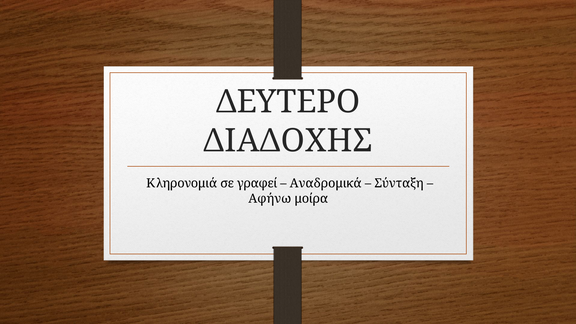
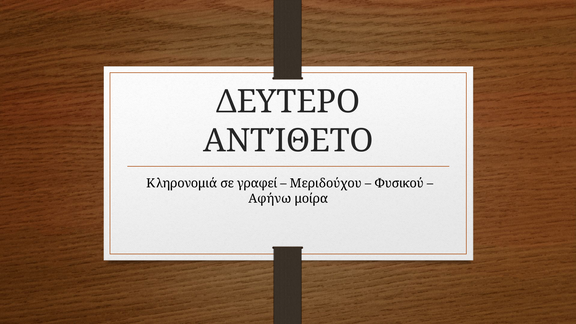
ΔΙΑΔΟΧΗΣ: ΔΙΑΔΟΧΗΣ -> ΑΝΤΊΘΕΤΟ
Αναδρομικά: Αναδρομικά -> Μεριδούχου
Σύνταξη: Σύνταξη -> Φυσικού
